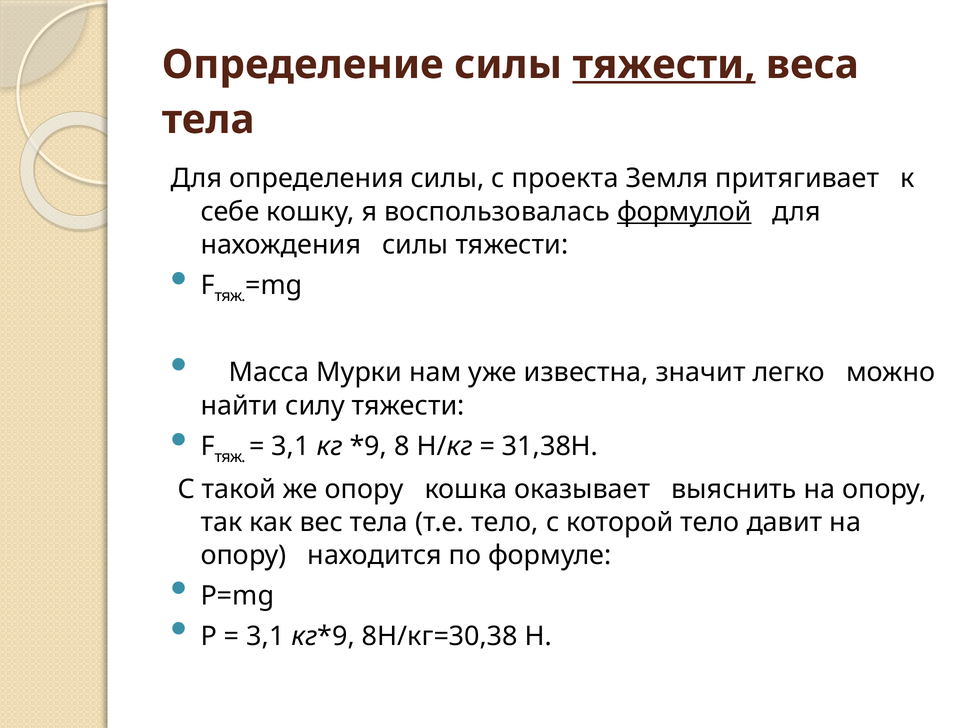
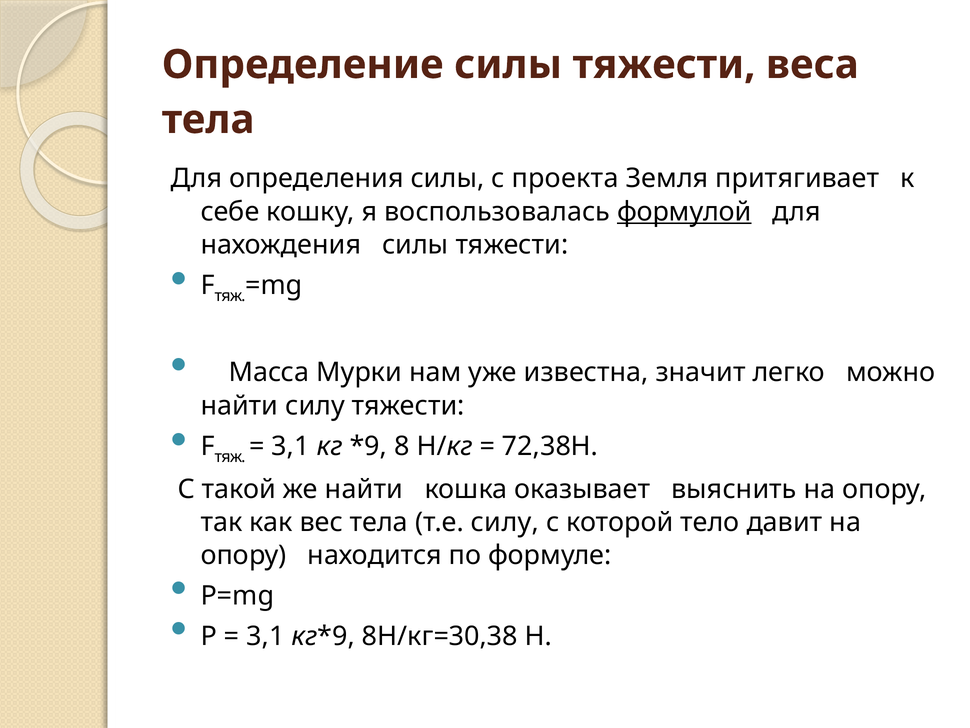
тяжести at (664, 65) underline: present -> none
31,38Н: 31,38Н -> 72,38Н
же опору: опору -> найти
т.е тело: тело -> силу
